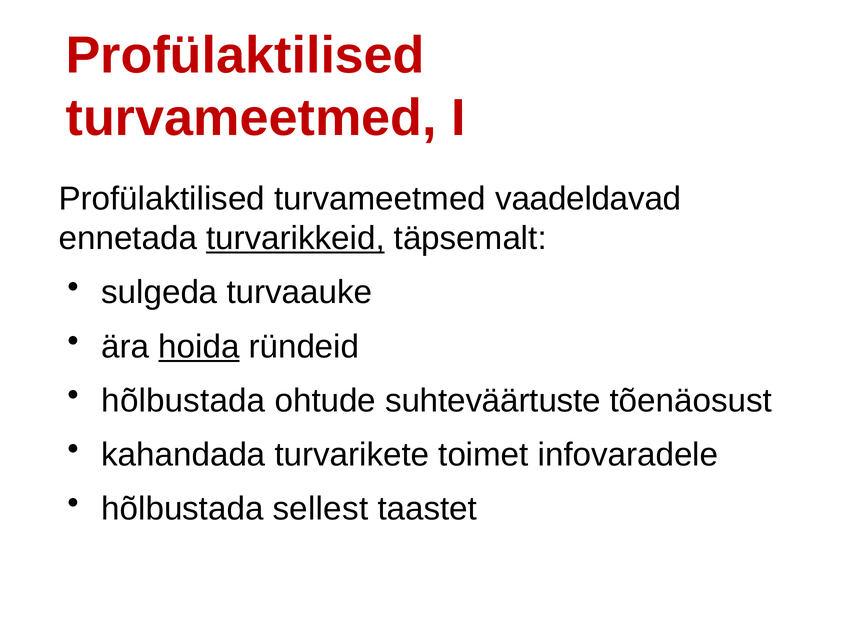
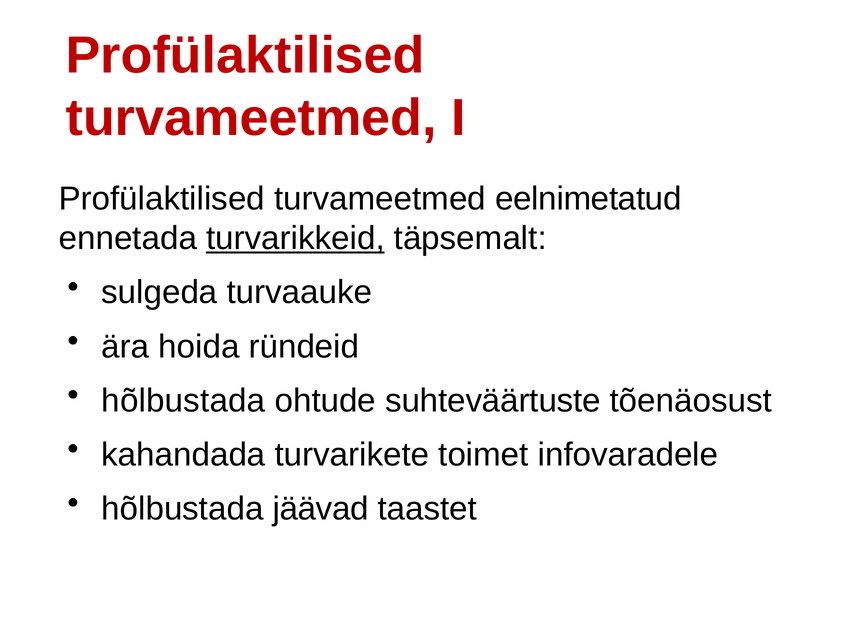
vaadeldavad: vaadeldavad -> eelnimetatud
hoida underline: present -> none
sellest: sellest -> jäävad
